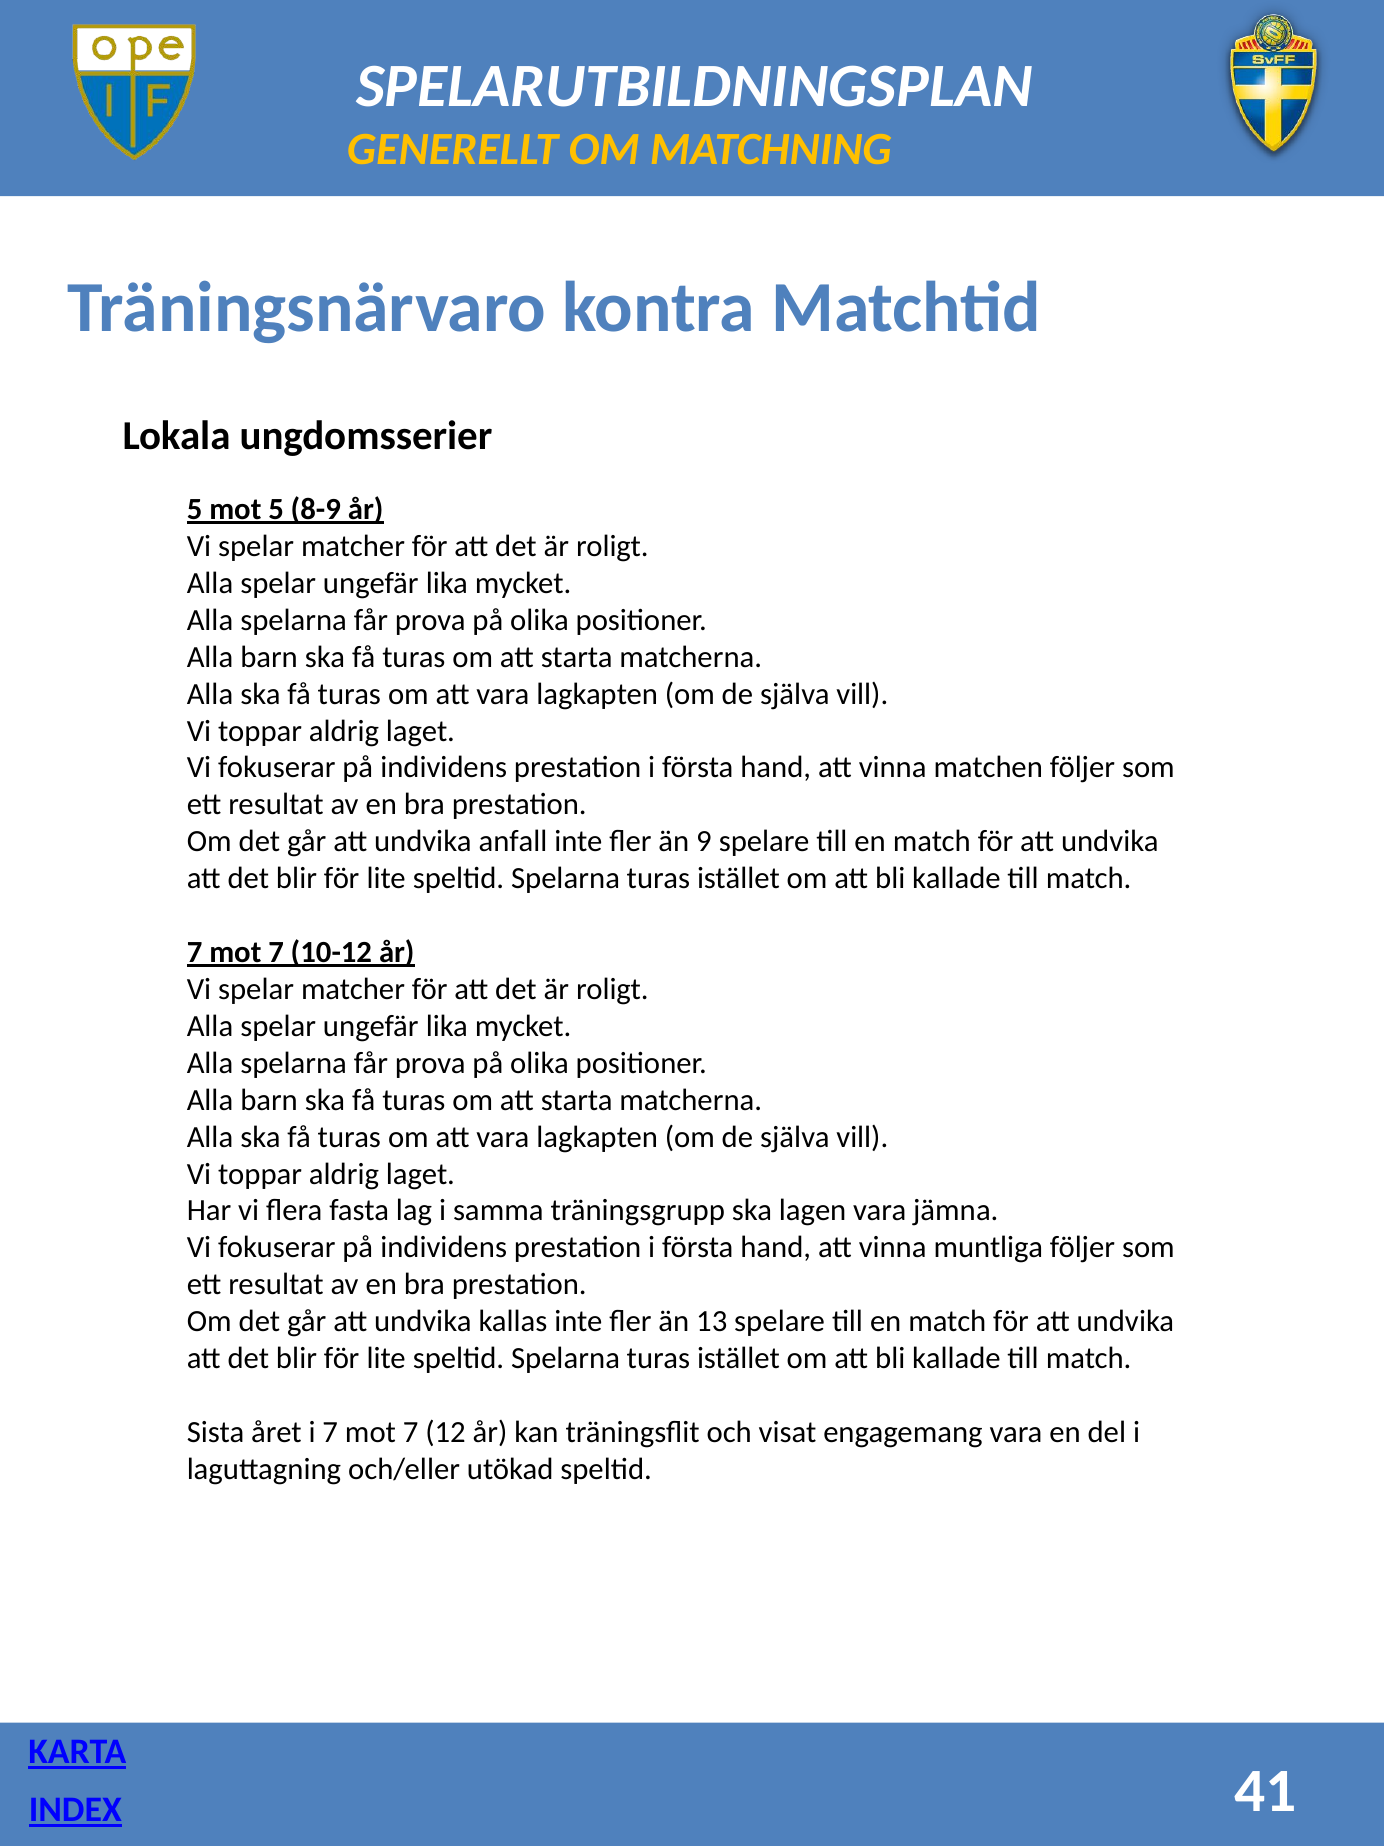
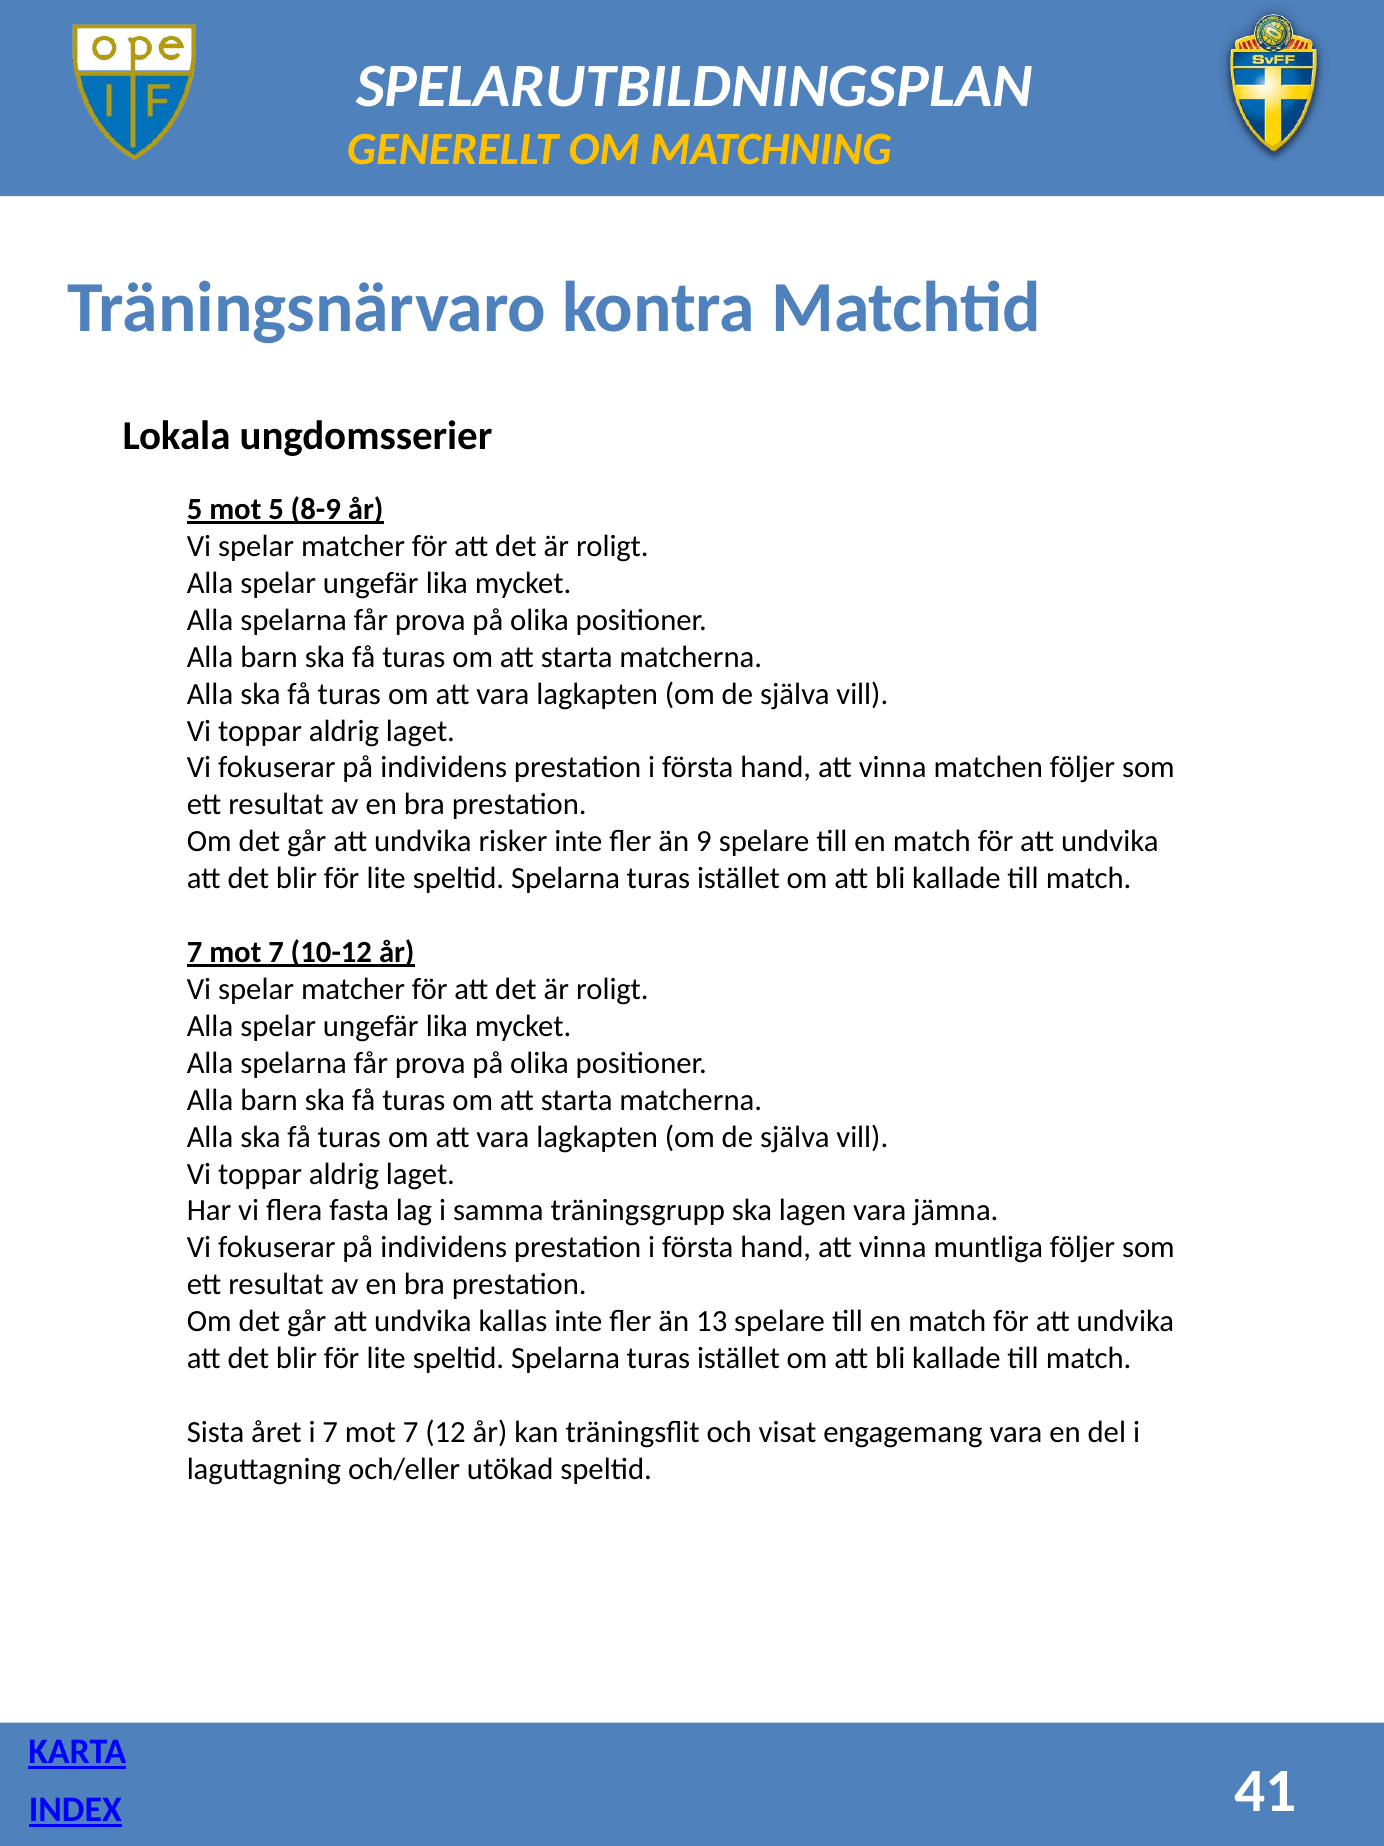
anfall: anfall -> risker
